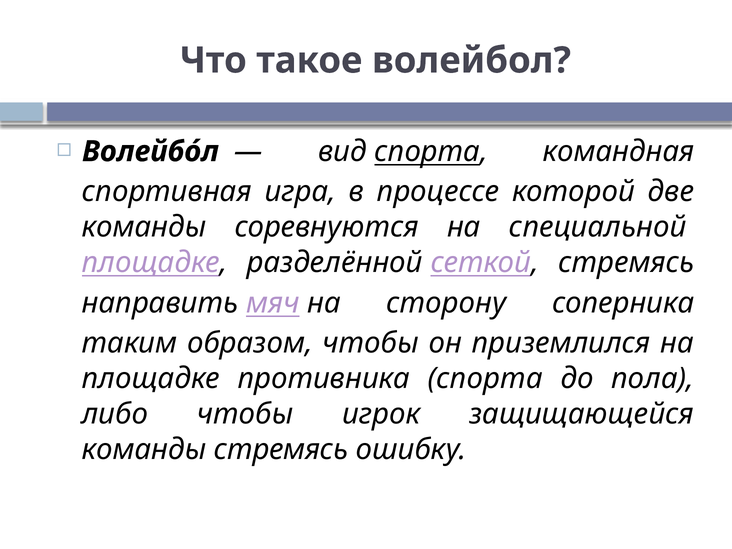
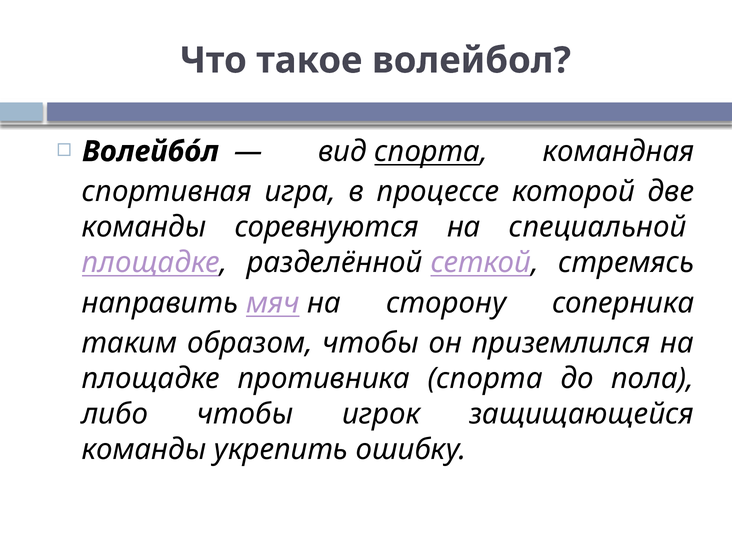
команды стремясь: стремясь -> укрепить
